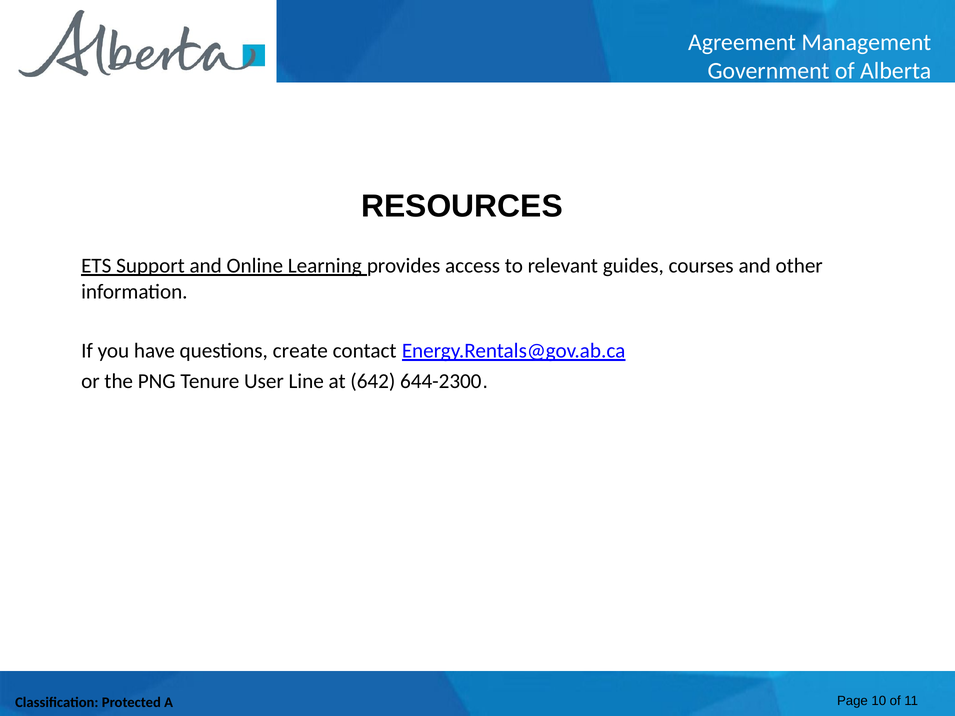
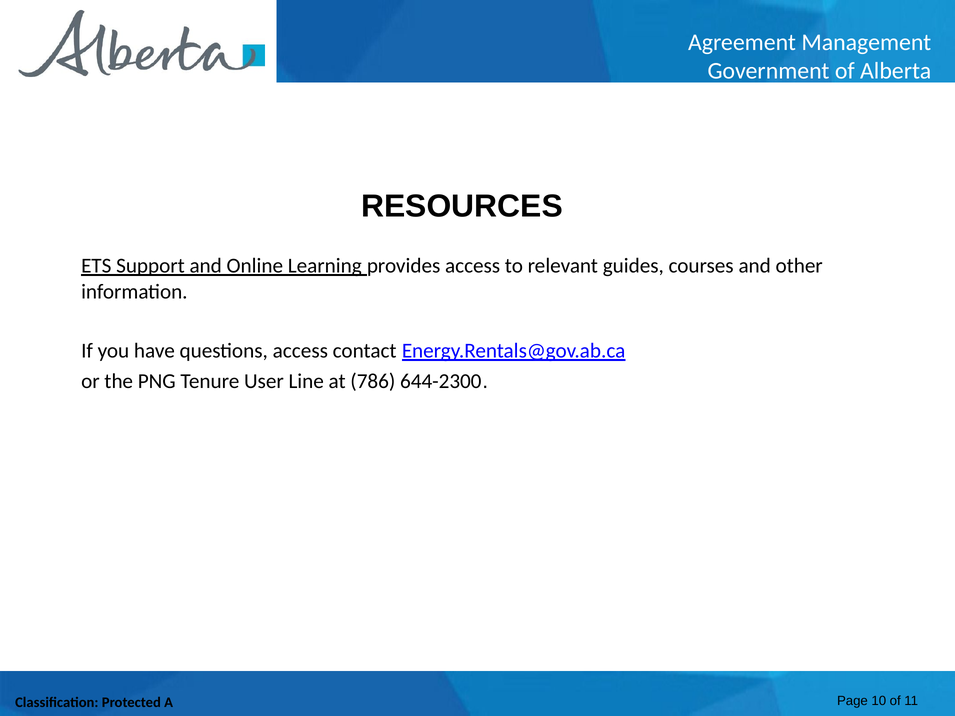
questions create: create -> access
642: 642 -> 786
